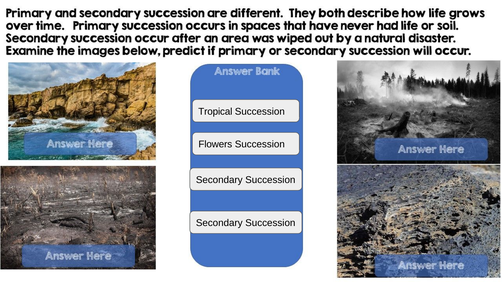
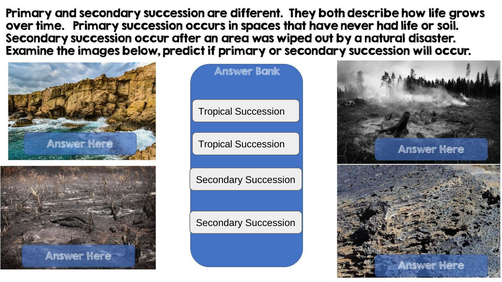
Flowers at (215, 145): Flowers -> Tropical
